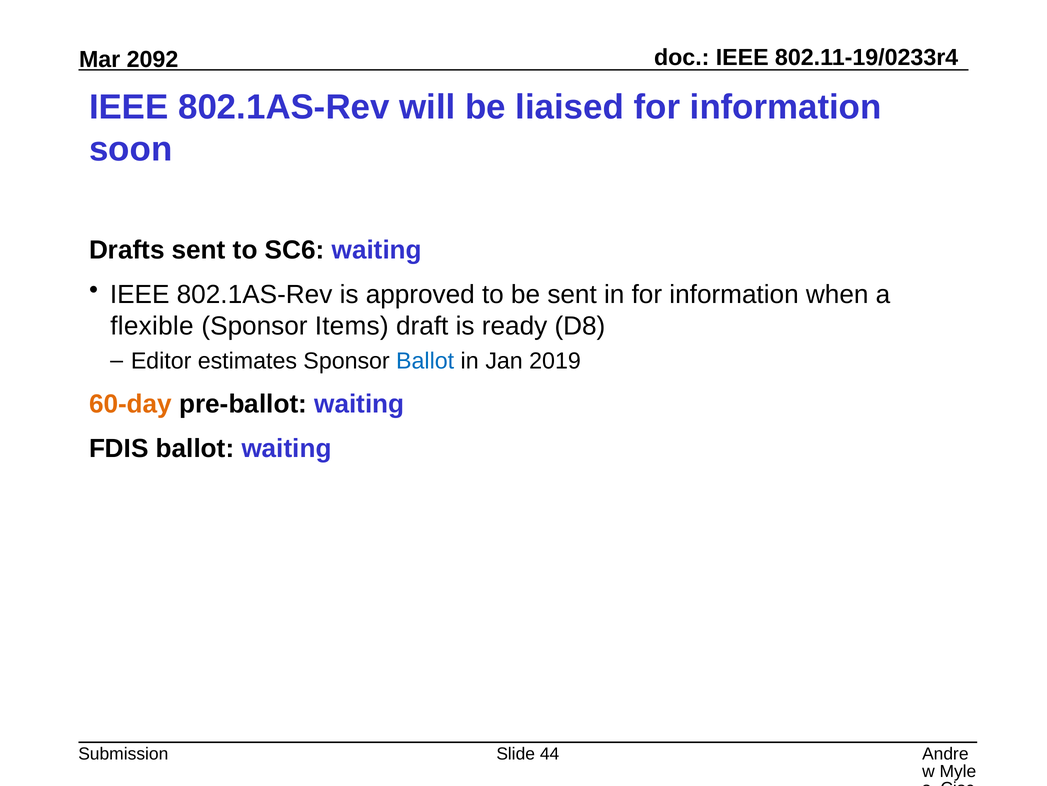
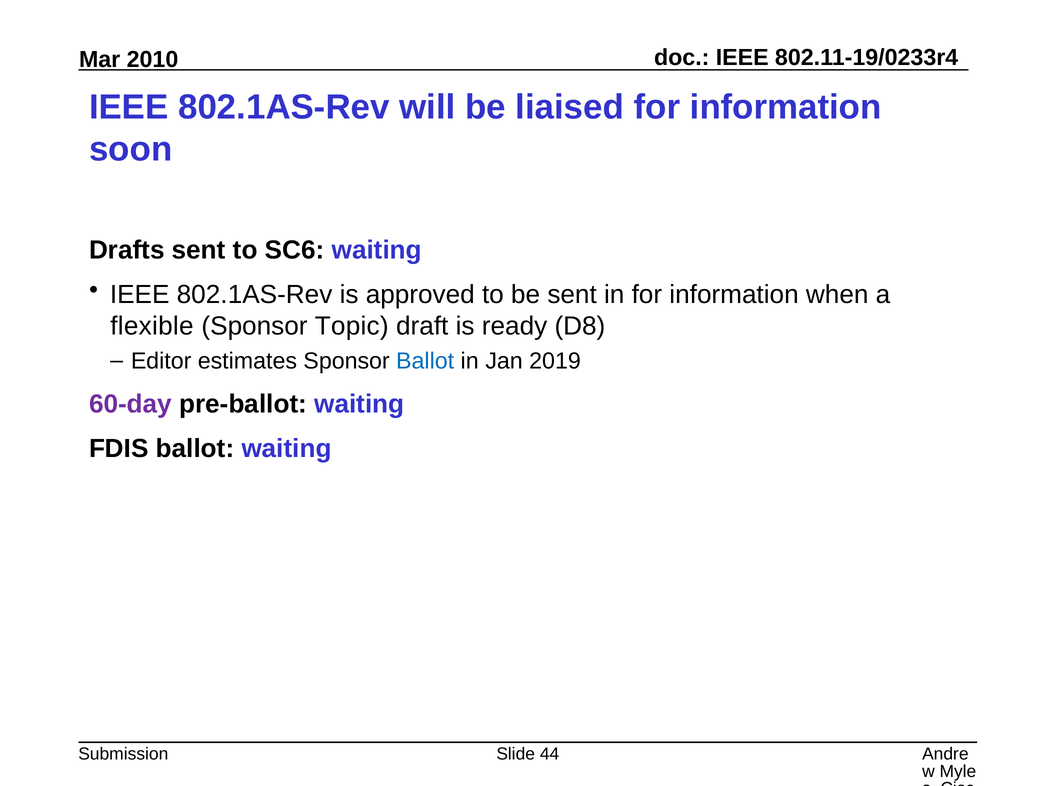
2092: 2092 -> 2010
Items: Items -> Topic
60-day colour: orange -> purple
